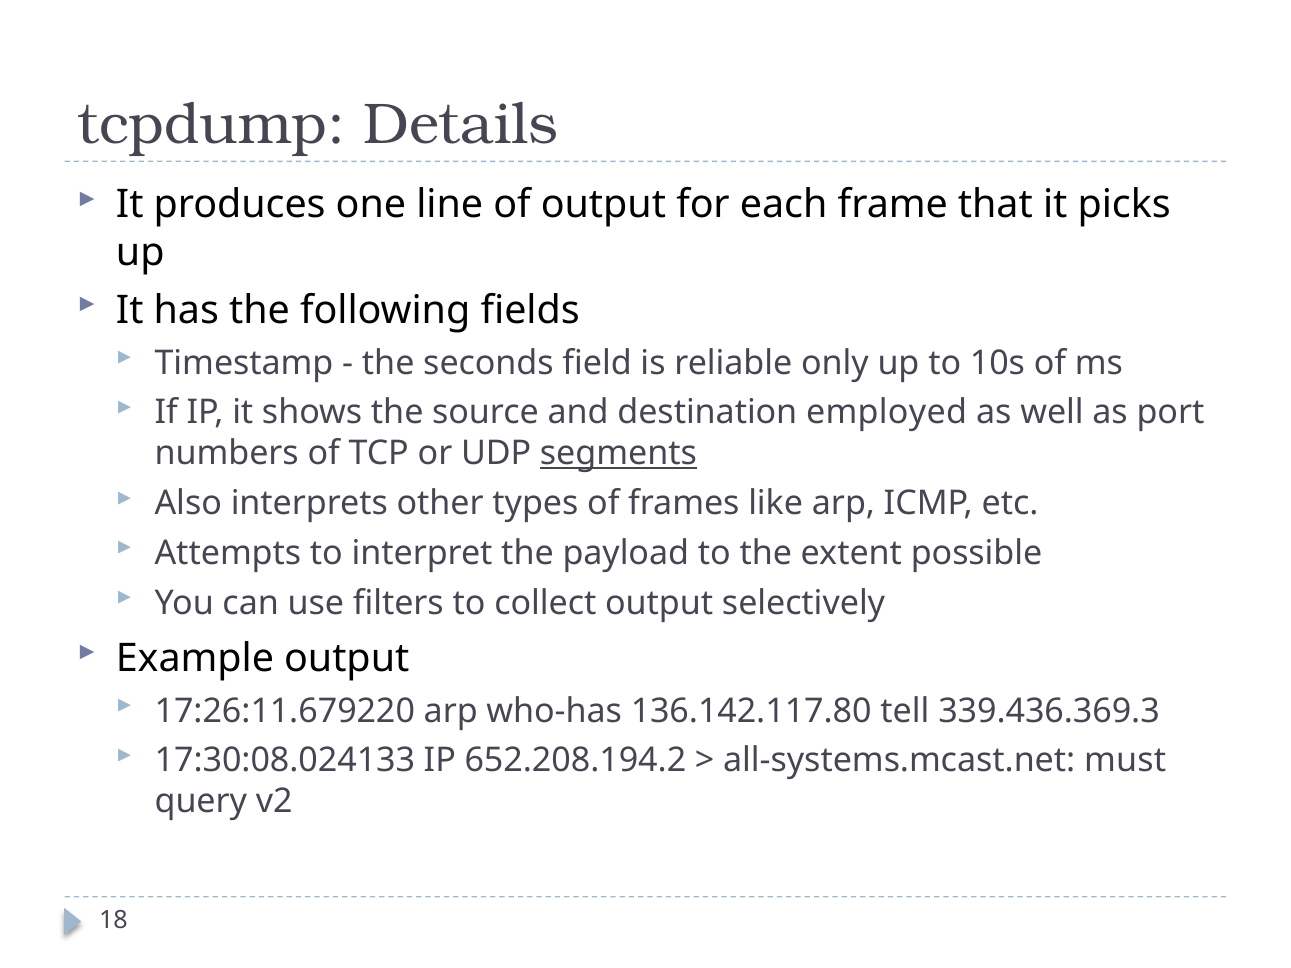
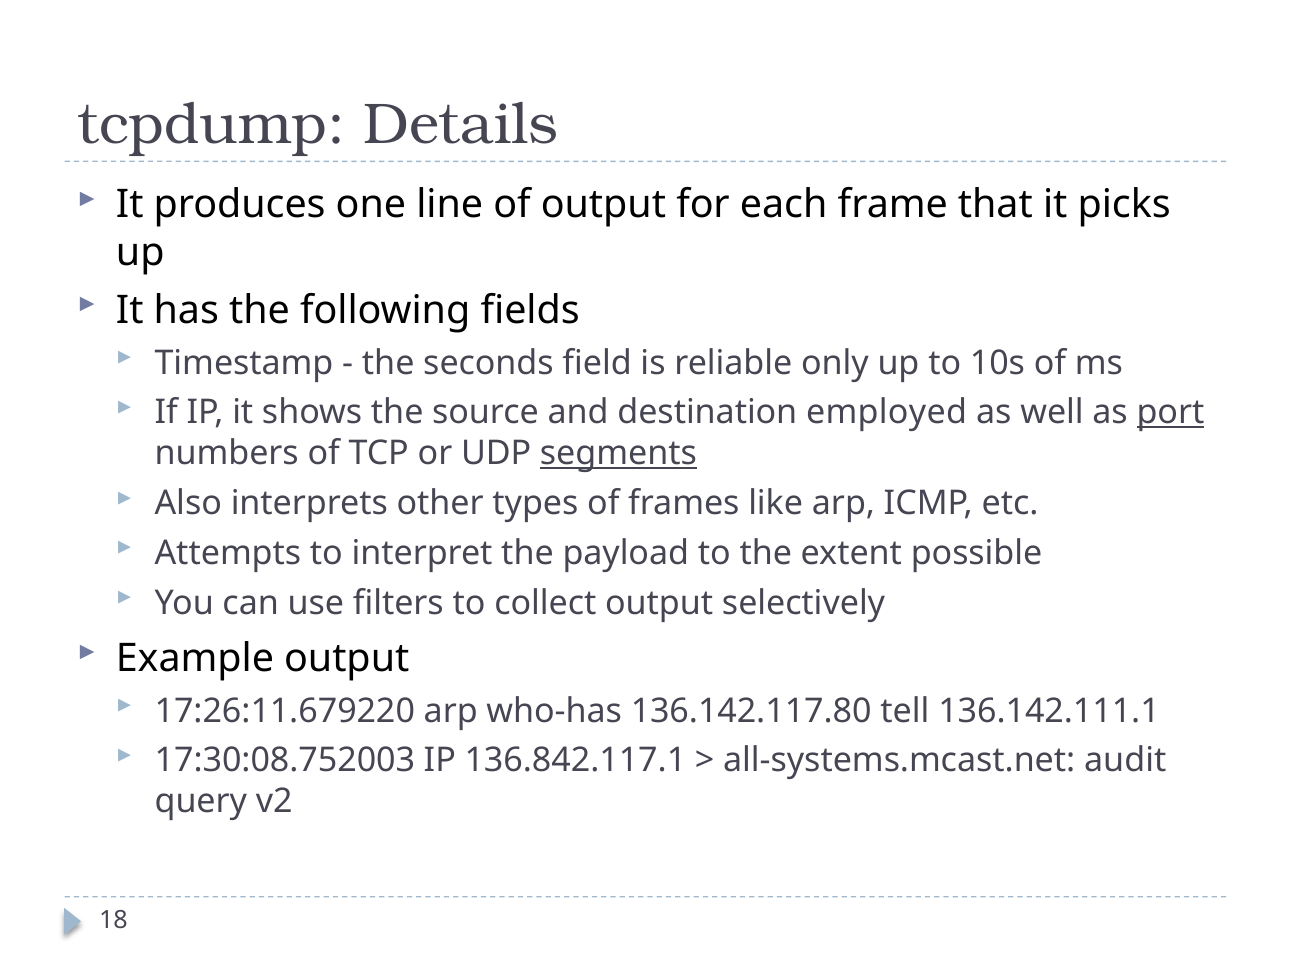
port underline: none -> present
339.436.369.3: 339.436.369.3 -> 136.142.111.1
17:30:08.024133: 17:30:08.024133 -> 17:30:08.752003
652.208.194.2: 652.208.194.2 -> 136.842.117.1
must: must -> audit
